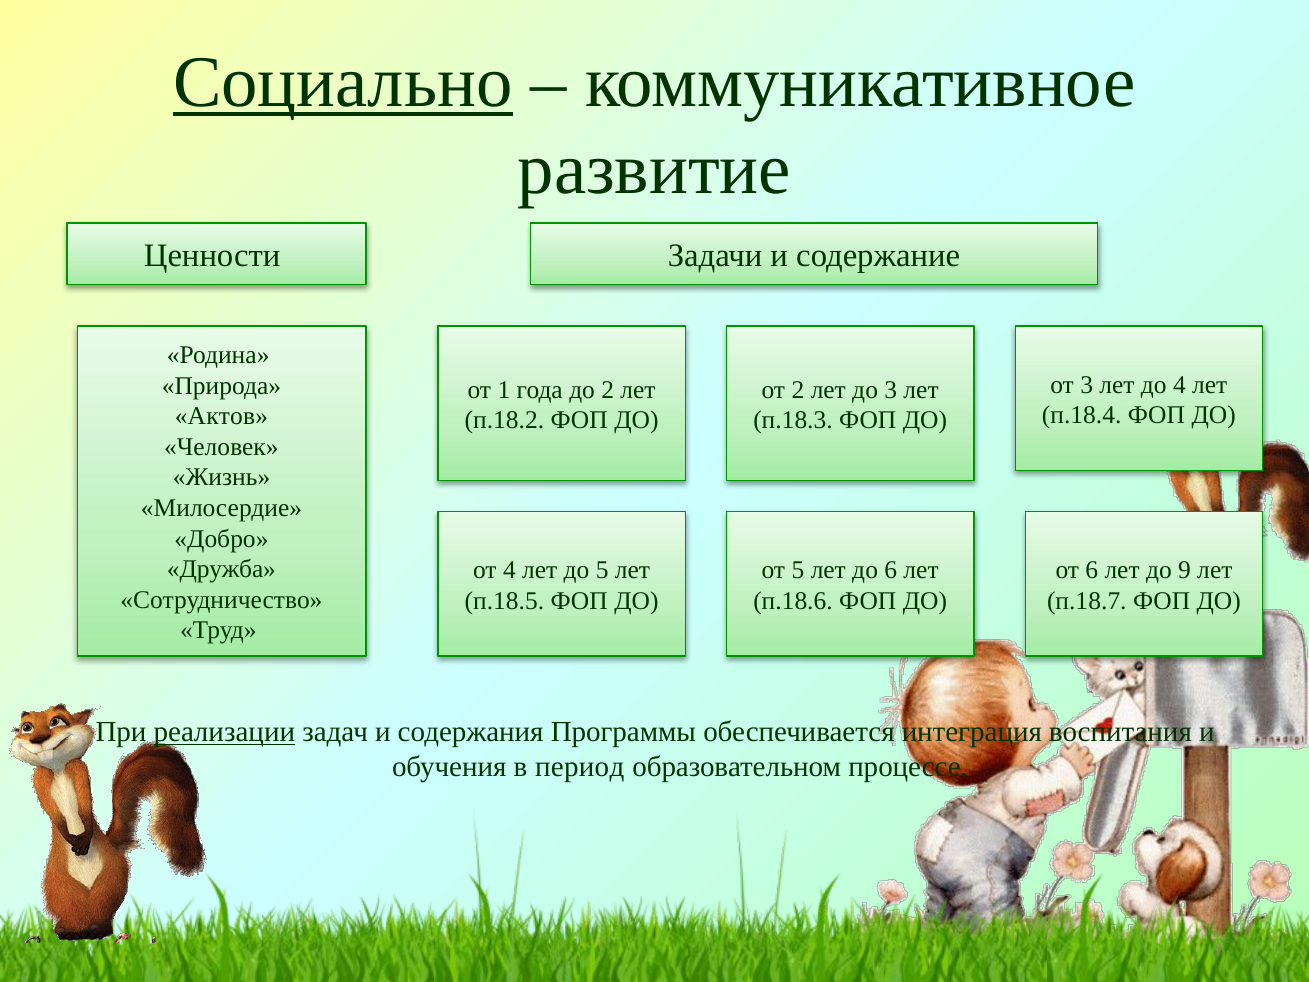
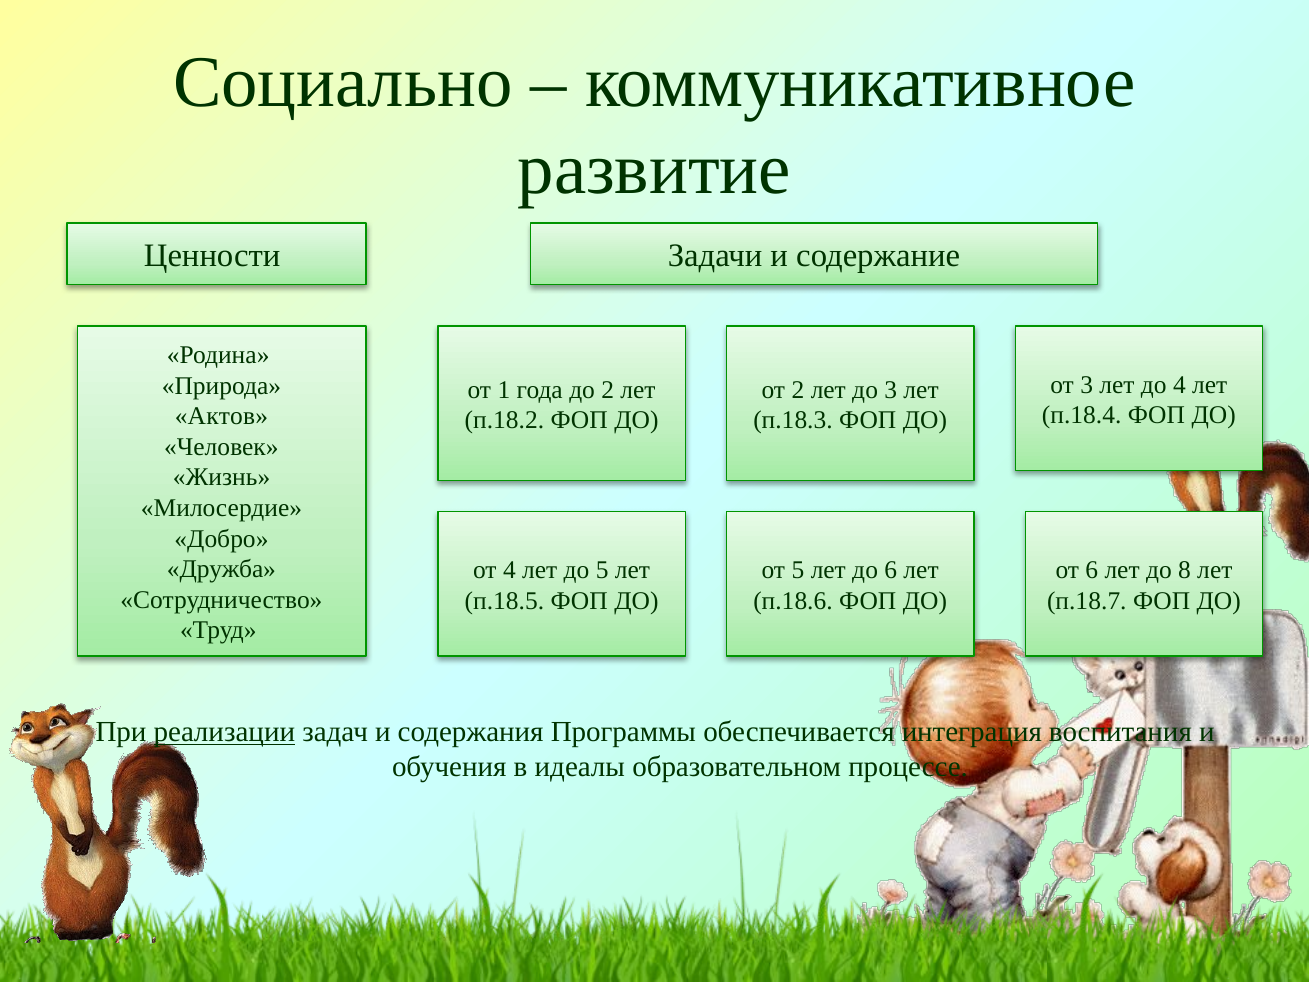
Социально underline: present -> none
9: 9 -> 8
период: период -> идеалы
